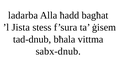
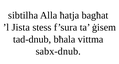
ladarba: ladarba -> sibtilha
ħadd: ħadd -> ħatja
